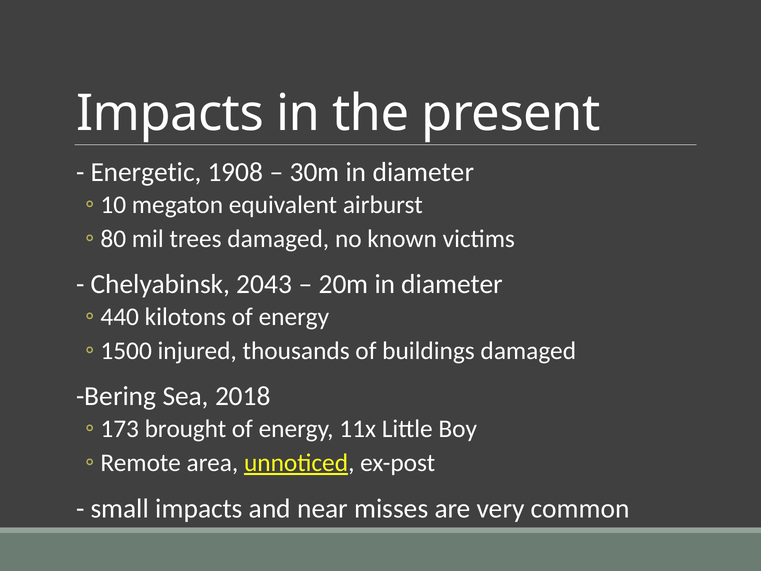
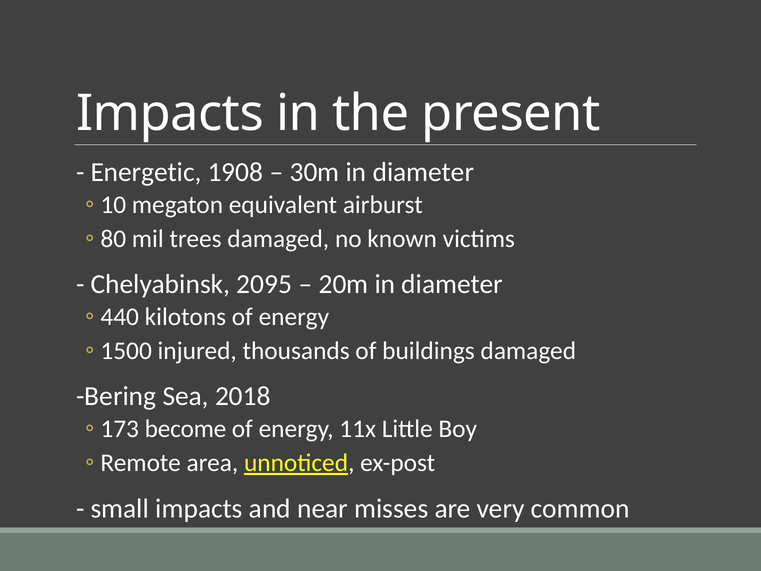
2043: 2043 -> 2095
brought: brought -> become
